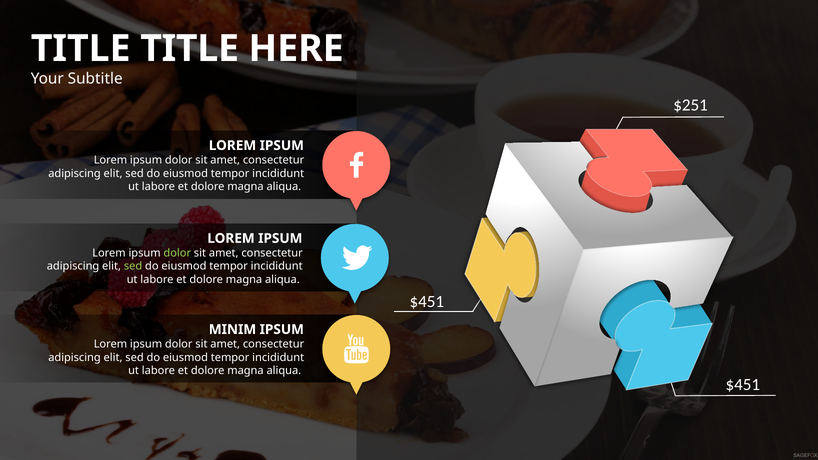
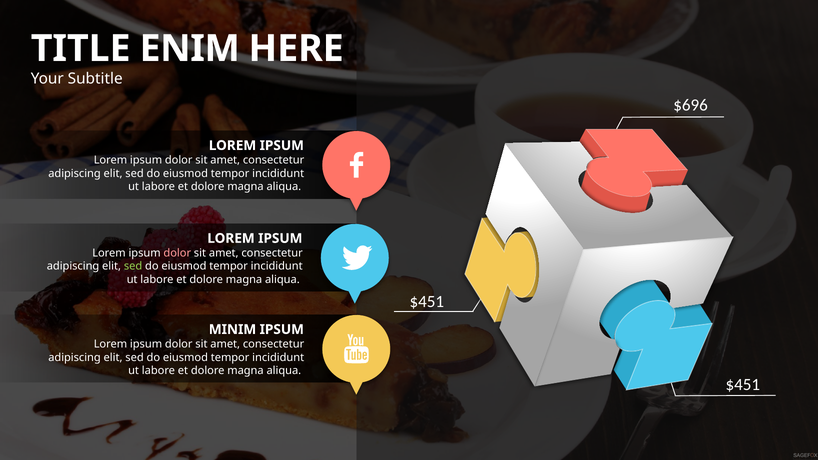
TITLE at (190, 49): TITLE -> ENIM
$251: $251 -> $696
dolor at (177, 253) colour: light green -> pink
